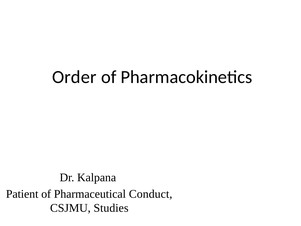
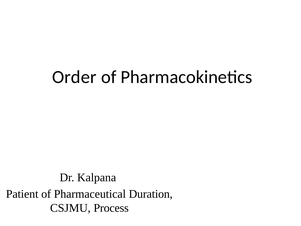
Conduct: Conduct -> Duration
Studies: Studies -> Process
